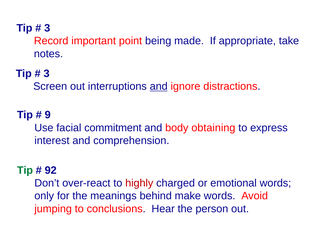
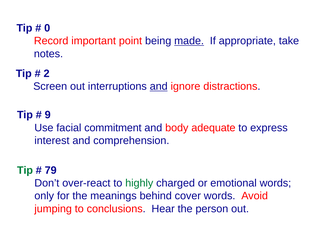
3 at (47, 28): 3 -> 0
made underline: none -> present
3 at (47, 73): 3 -> 2
obtaining: obtaining -> adequate
92: 92 -> 79
highly colour: red -> green
make: make -> cover
